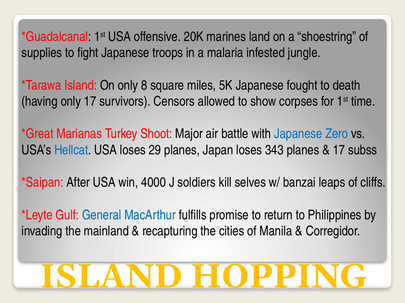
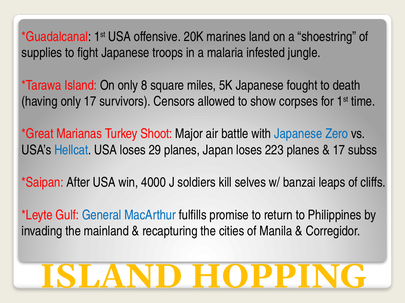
343: 343 -> 223
